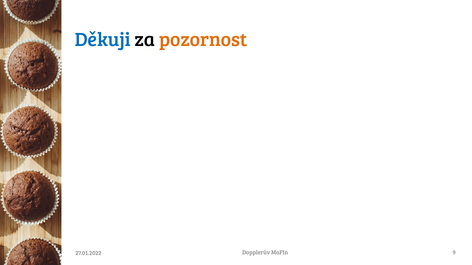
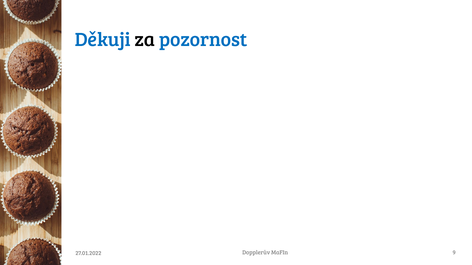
pozornost colour: orange -> blue
